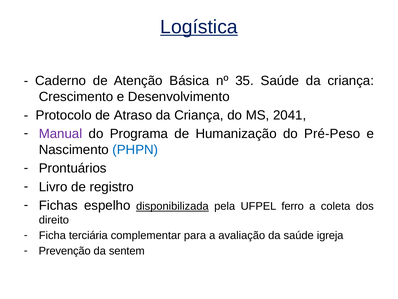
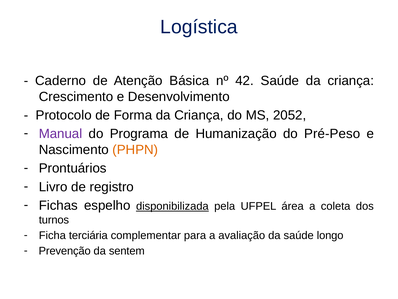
Logística underline: present -> none
35: 35 -> 42
Atraso: Atraso -> Forma
2041: 2041 -> 2052
PHPN colour: blue -> orange
ferro: ferro -> área
direito: direito -> turnos
igreja: igreja -> longo
